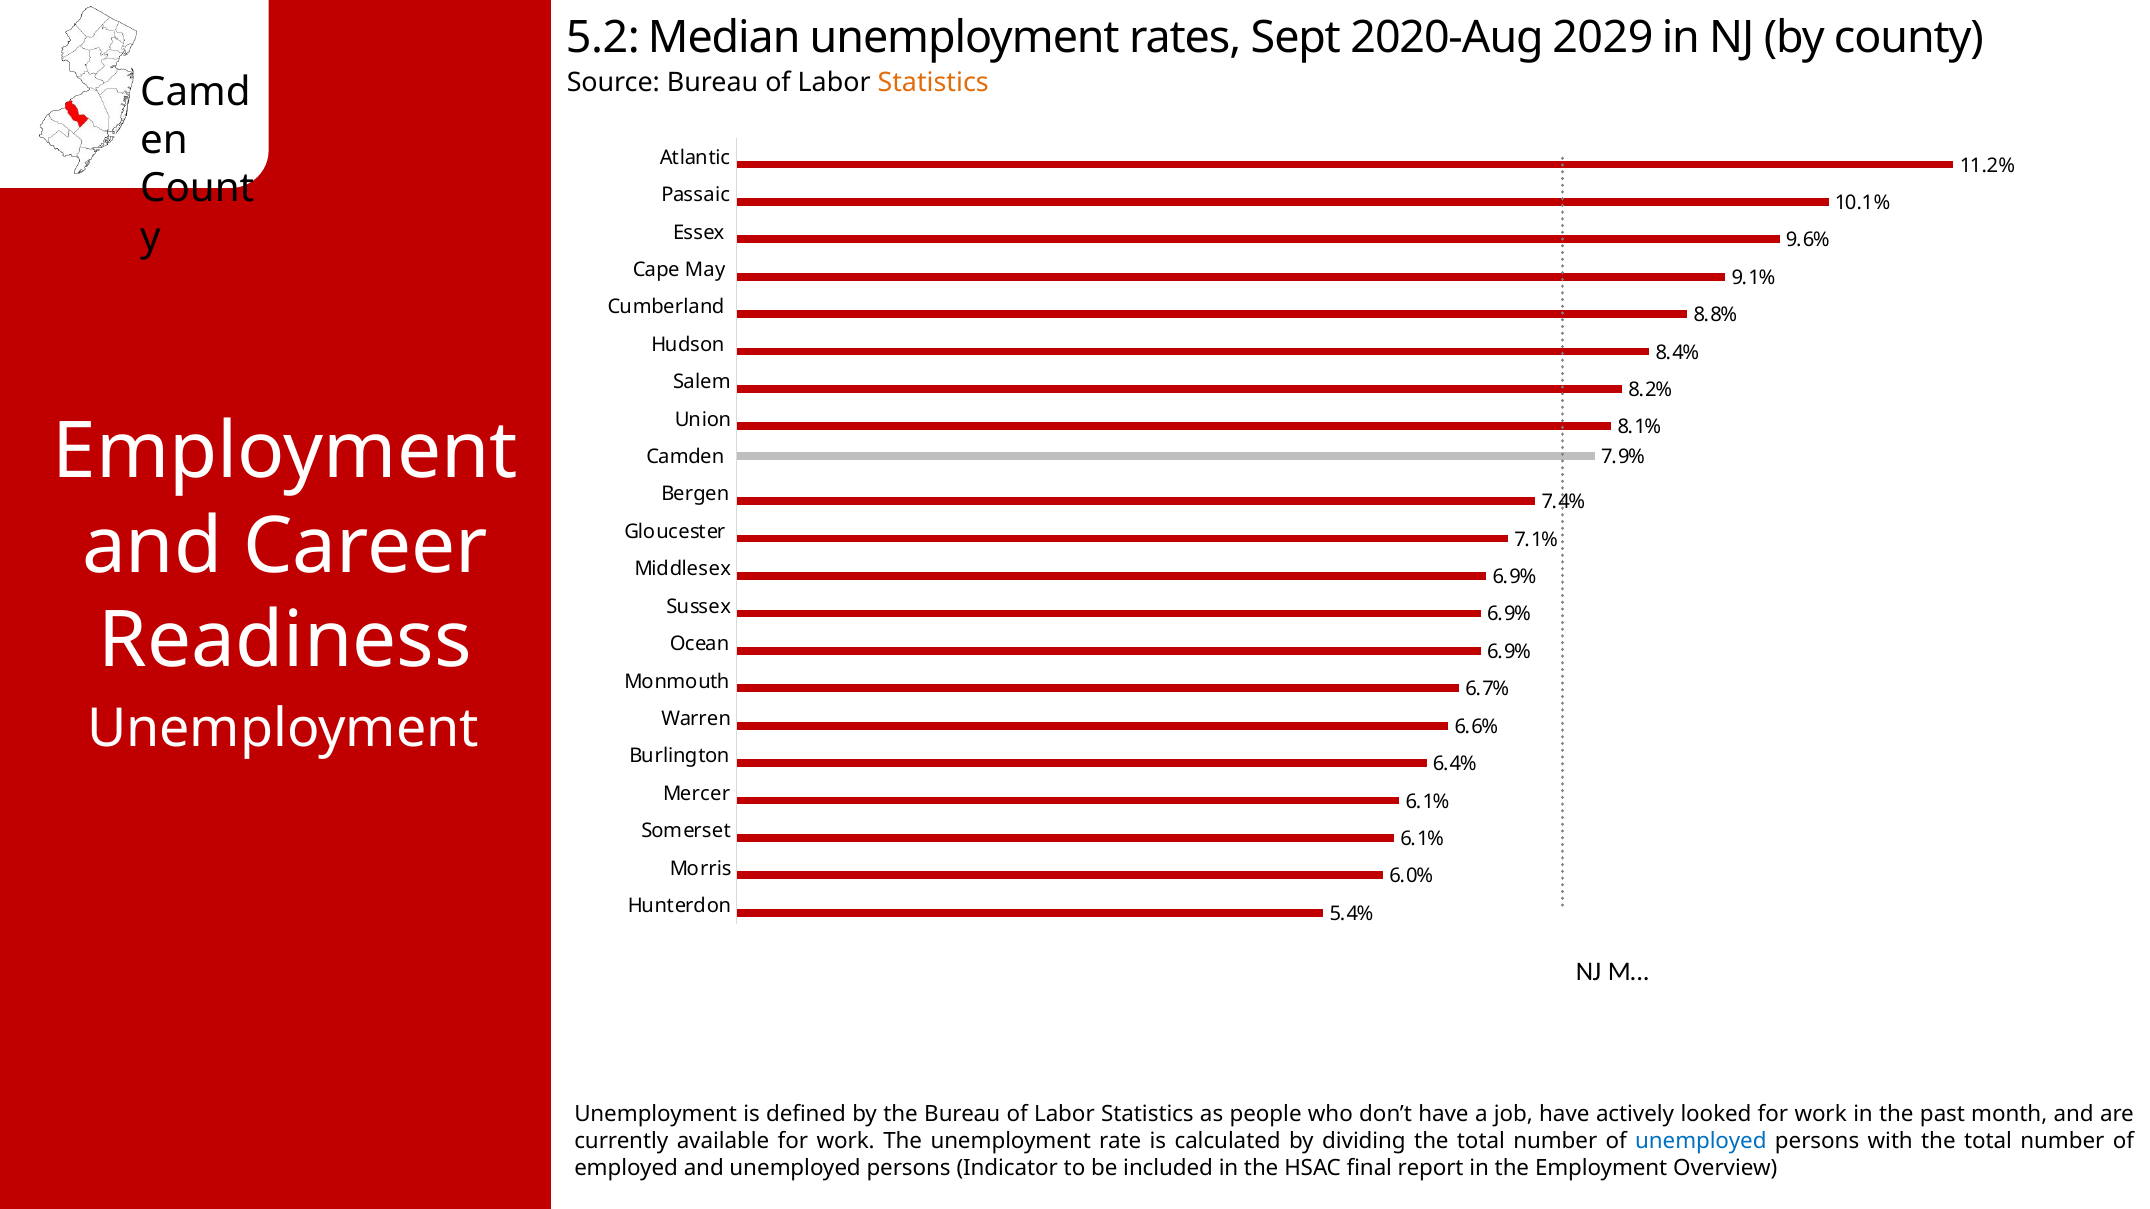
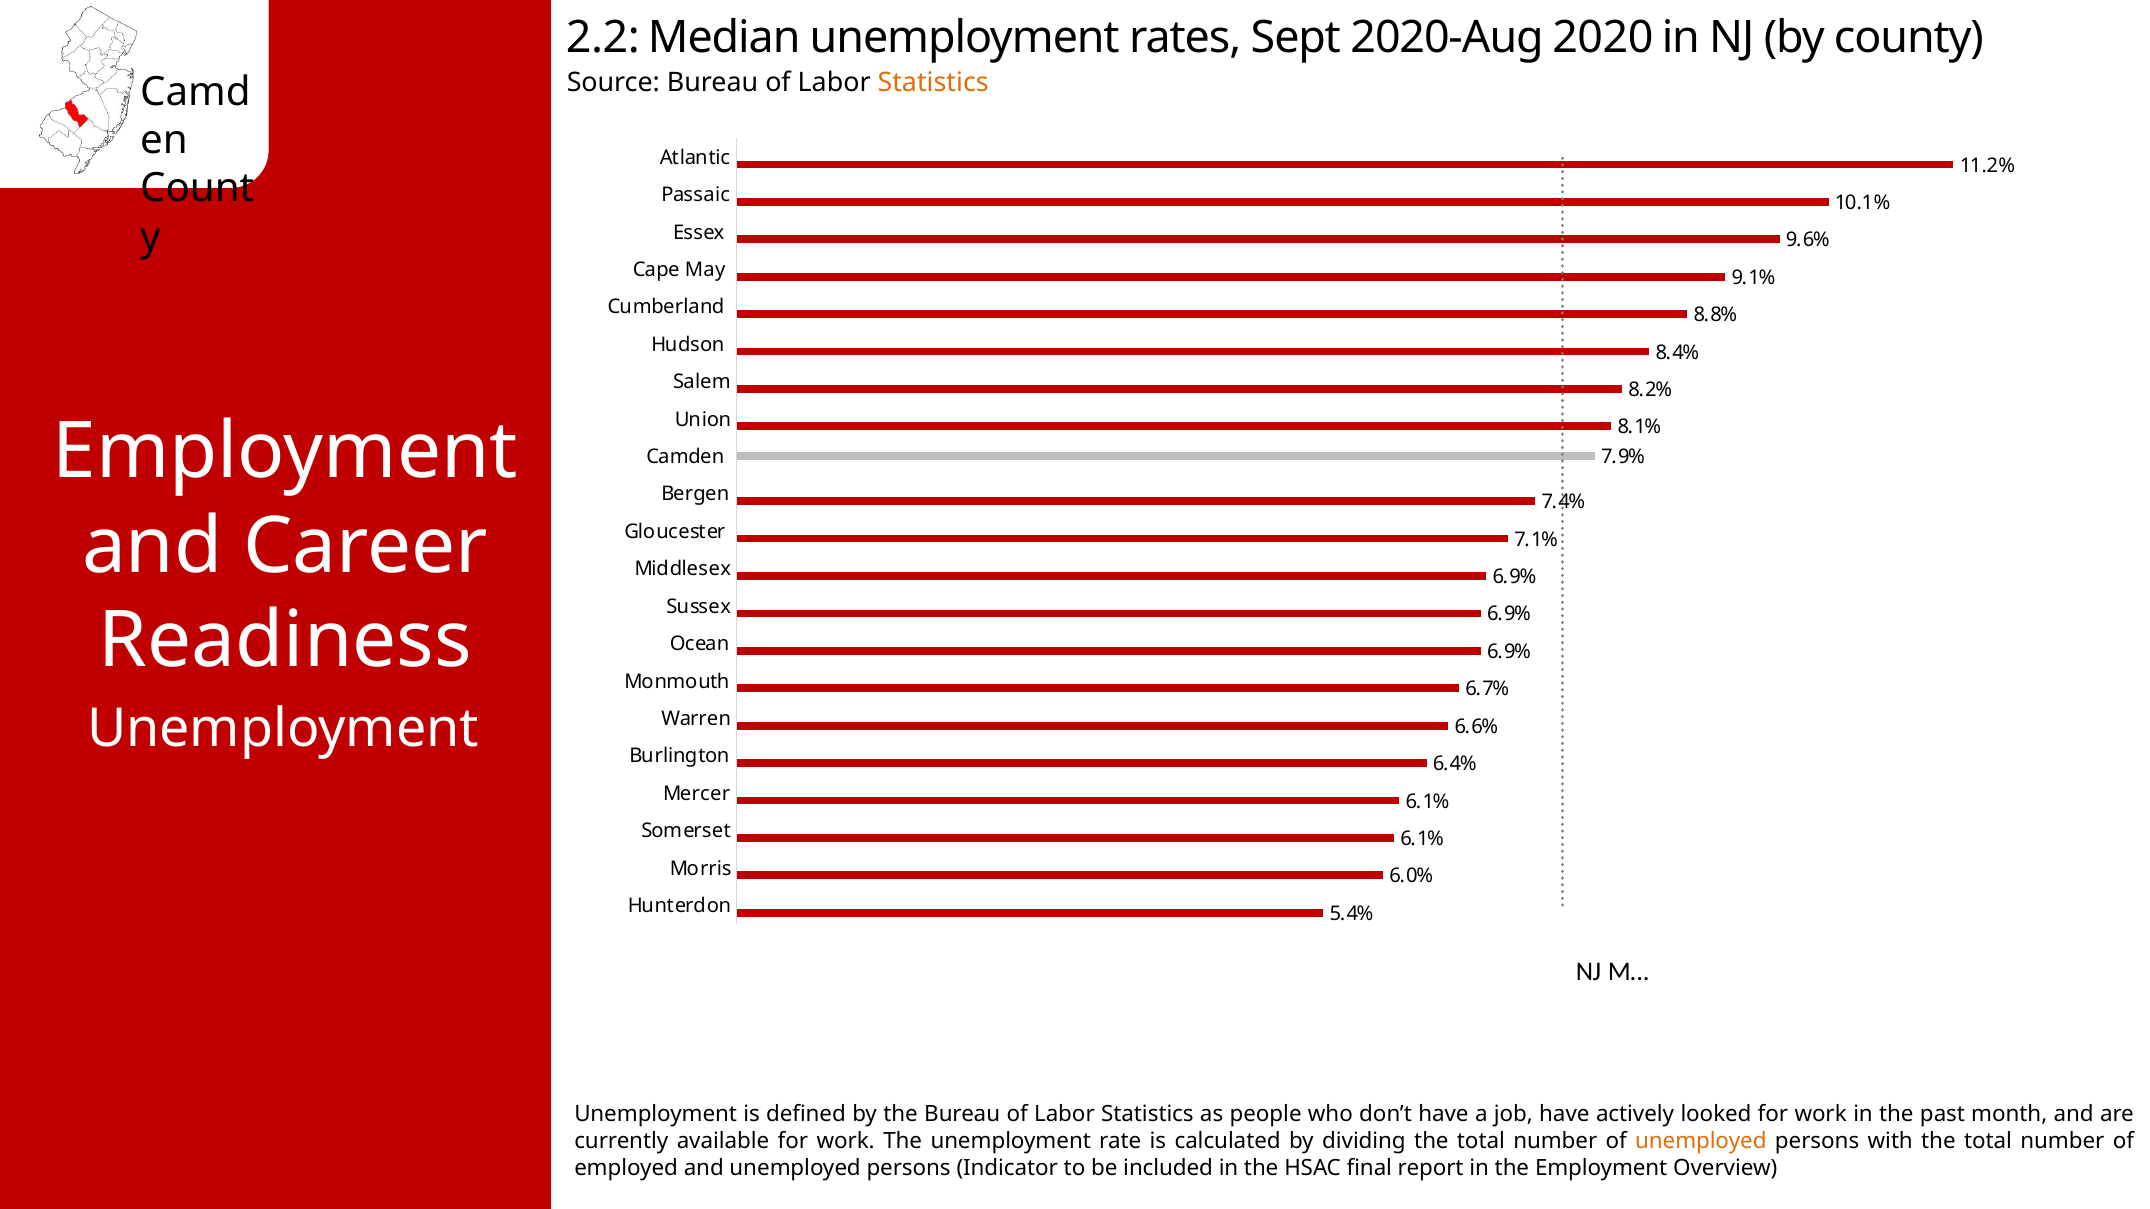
5.2: 5.2 -> 2.2
2029: 2029 -> 2020
unemployed at (1701, 1142) colour: blue -> orange
